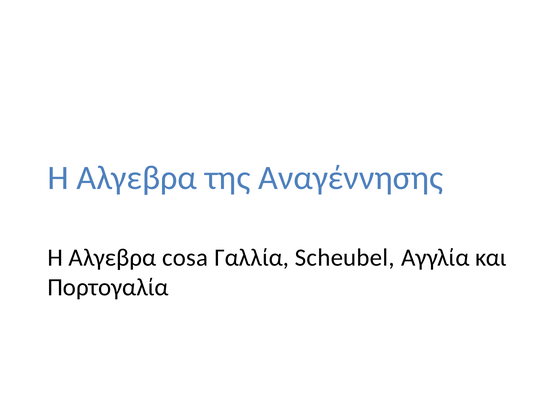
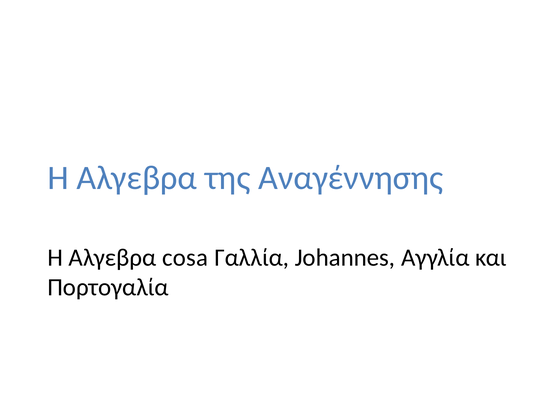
Scheubel: Scheubel -> Johannes
